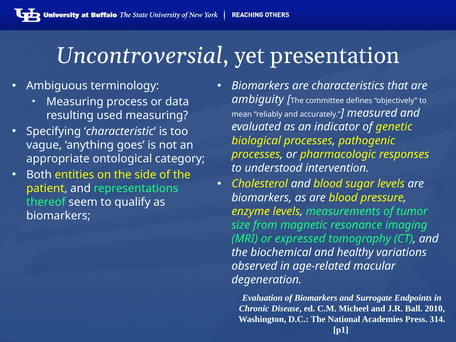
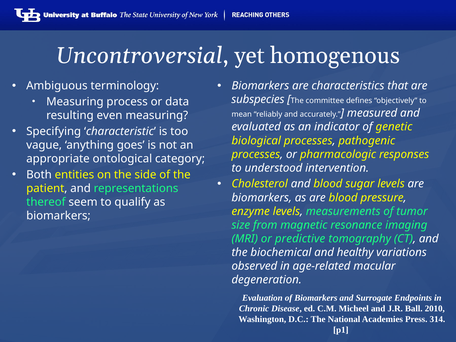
presentation: presentation -> homogenous
ambiguity: ambiguity -> subspecies
used: used -> even
expressed: expressed -> predictive
